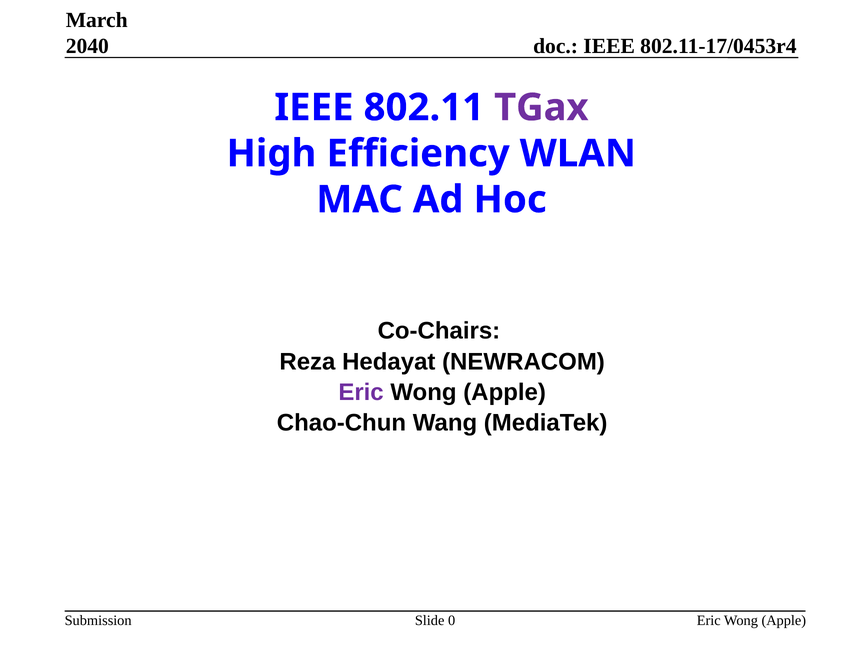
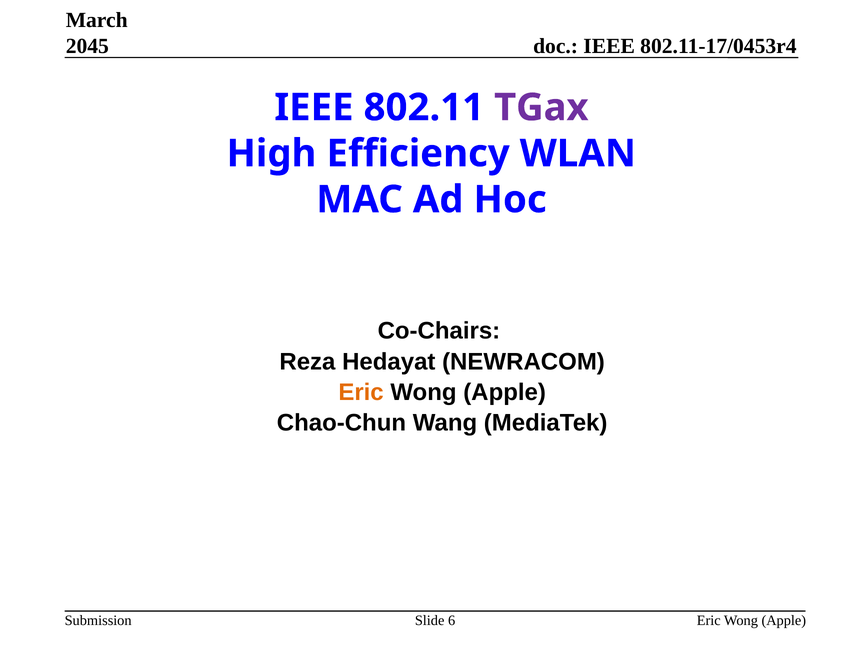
2040: 2040 -> 2045
Eric at (361, 393) colour: purple -> orange
0: 0 -> 6
